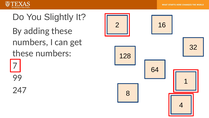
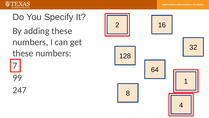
Slightly: Slightly -> Specify
